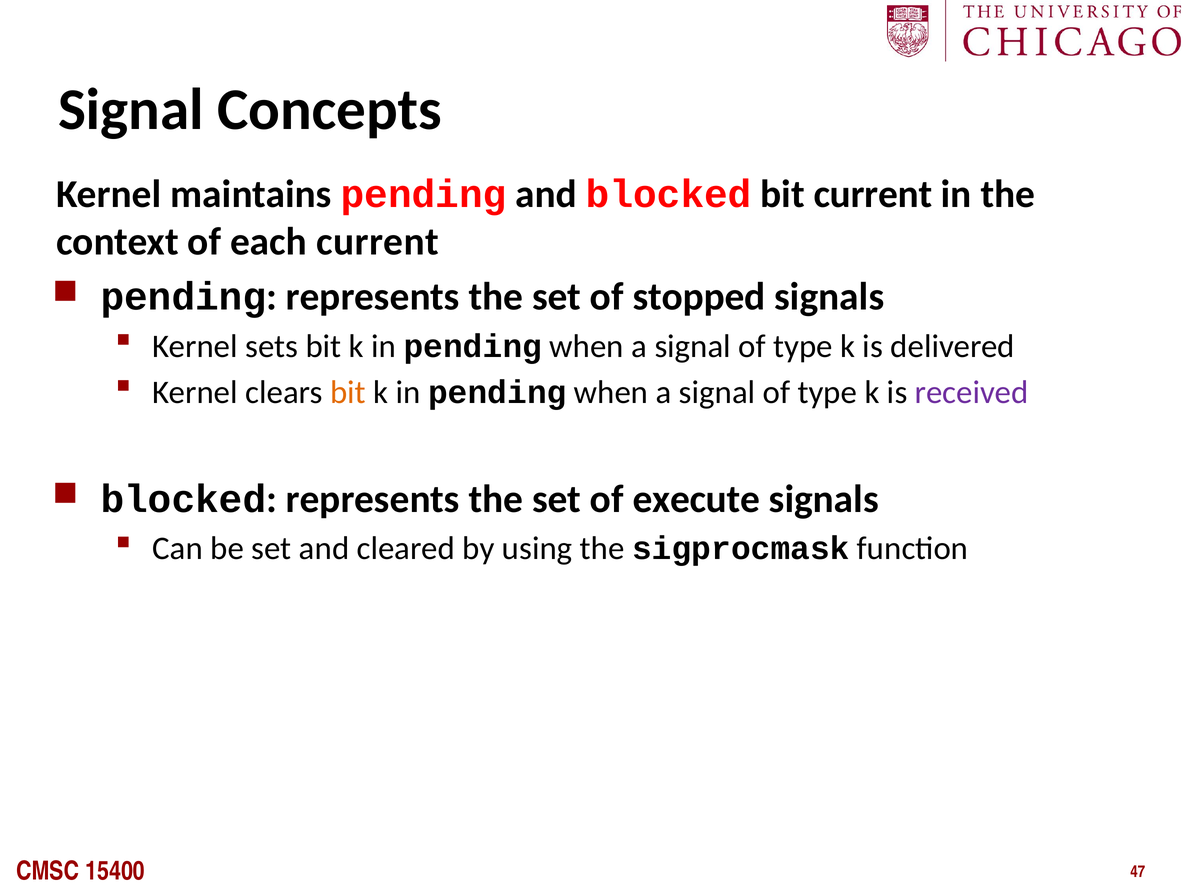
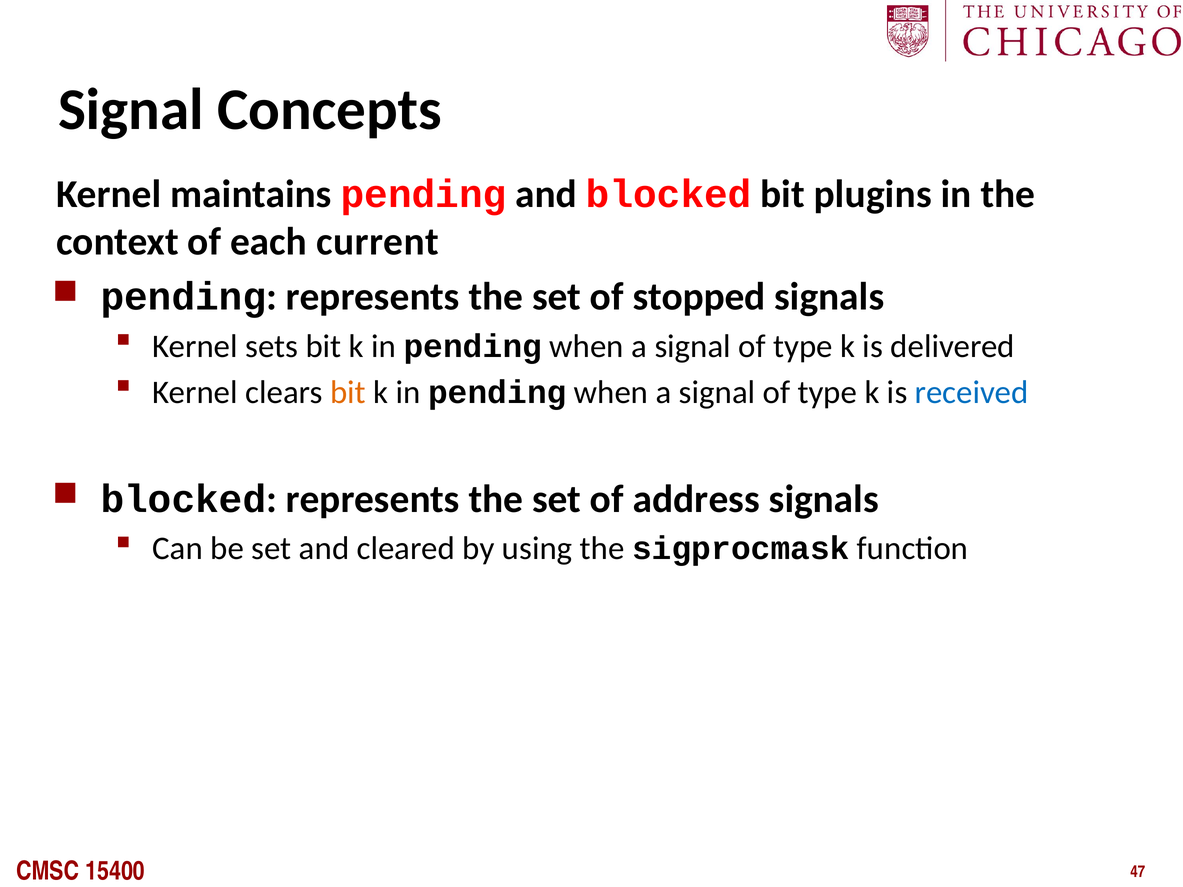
bit current: current -> plugins
received colour: purple -> blue
execute: execute -> address
